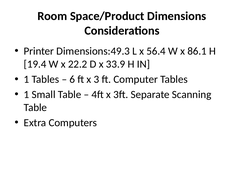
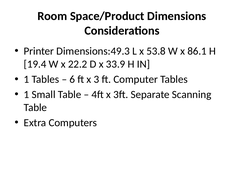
56.4: 56.4 -> 53.8
